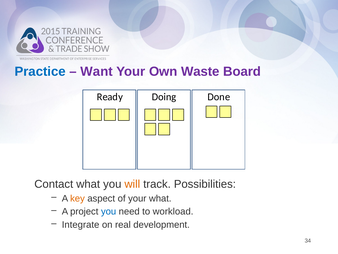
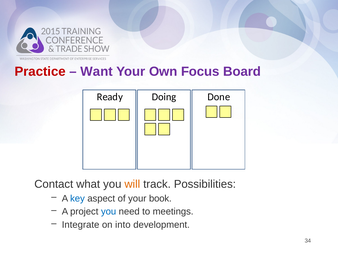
Practice colour: blue -> red
Waste: Waste -> Focus
key colour: orange -> blue
your what: what -> book
workload: workload -> meetings
real: real -> into
